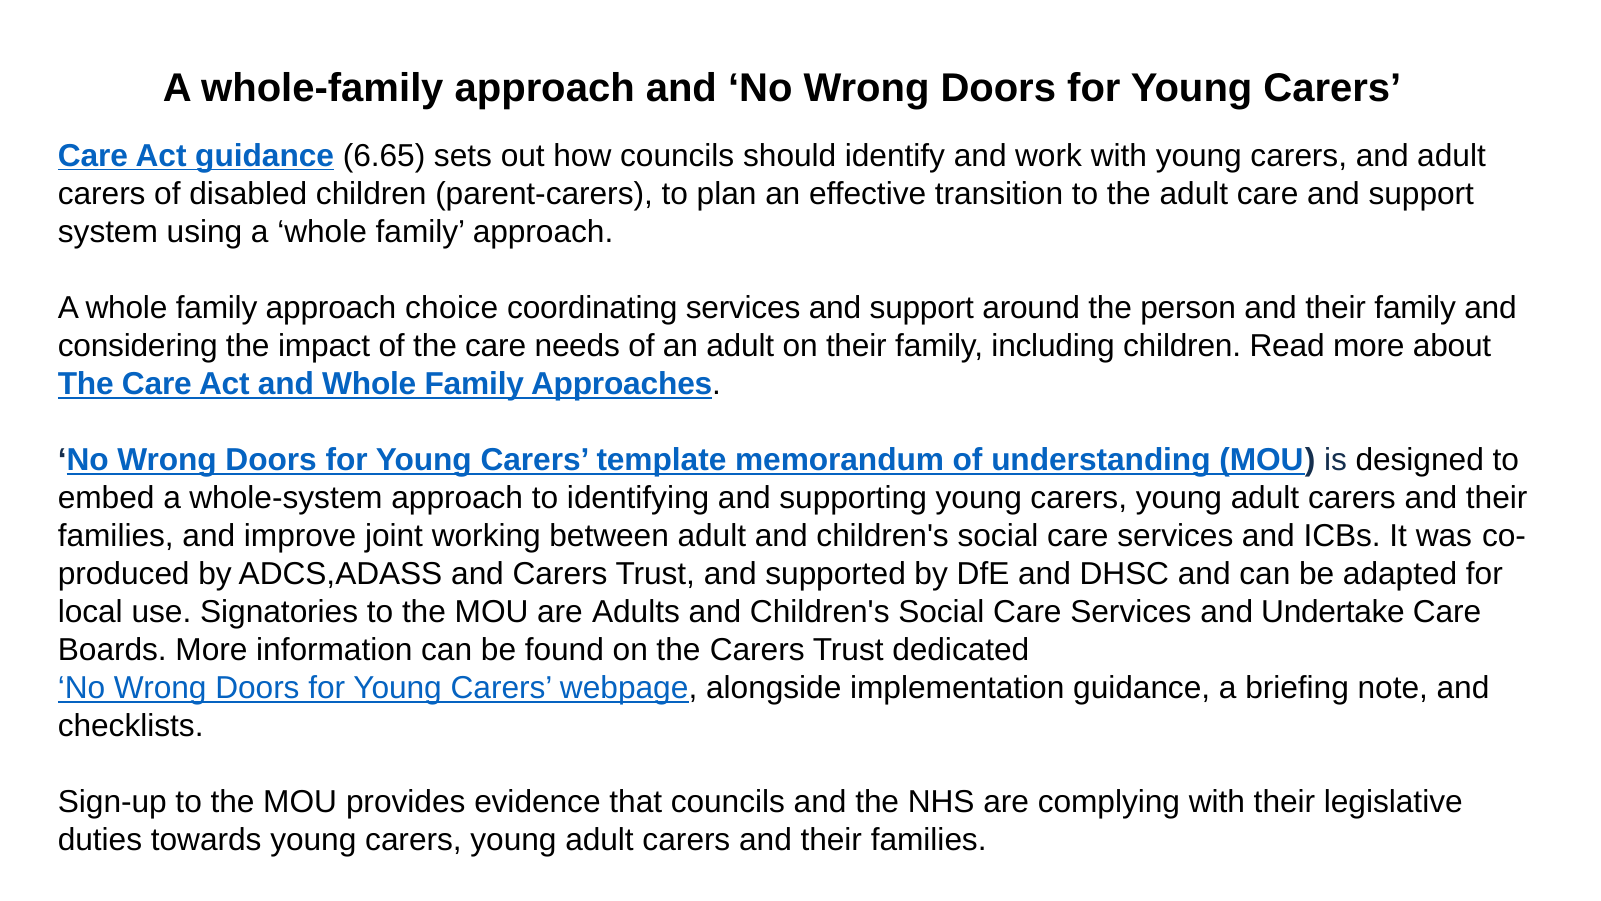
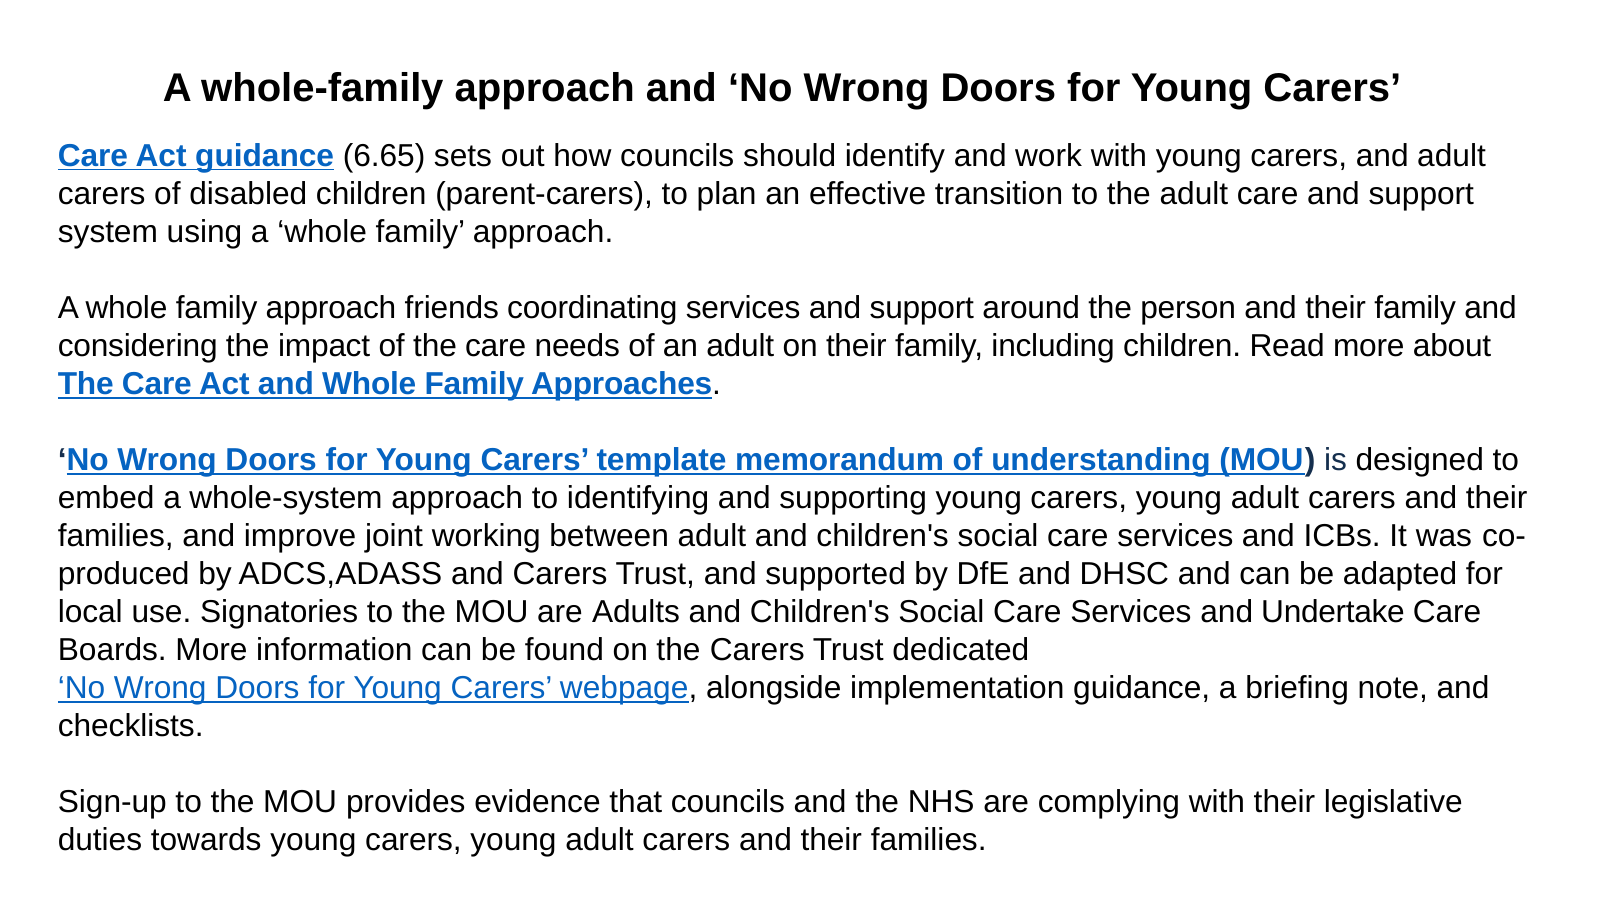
choice: choice -> friends
